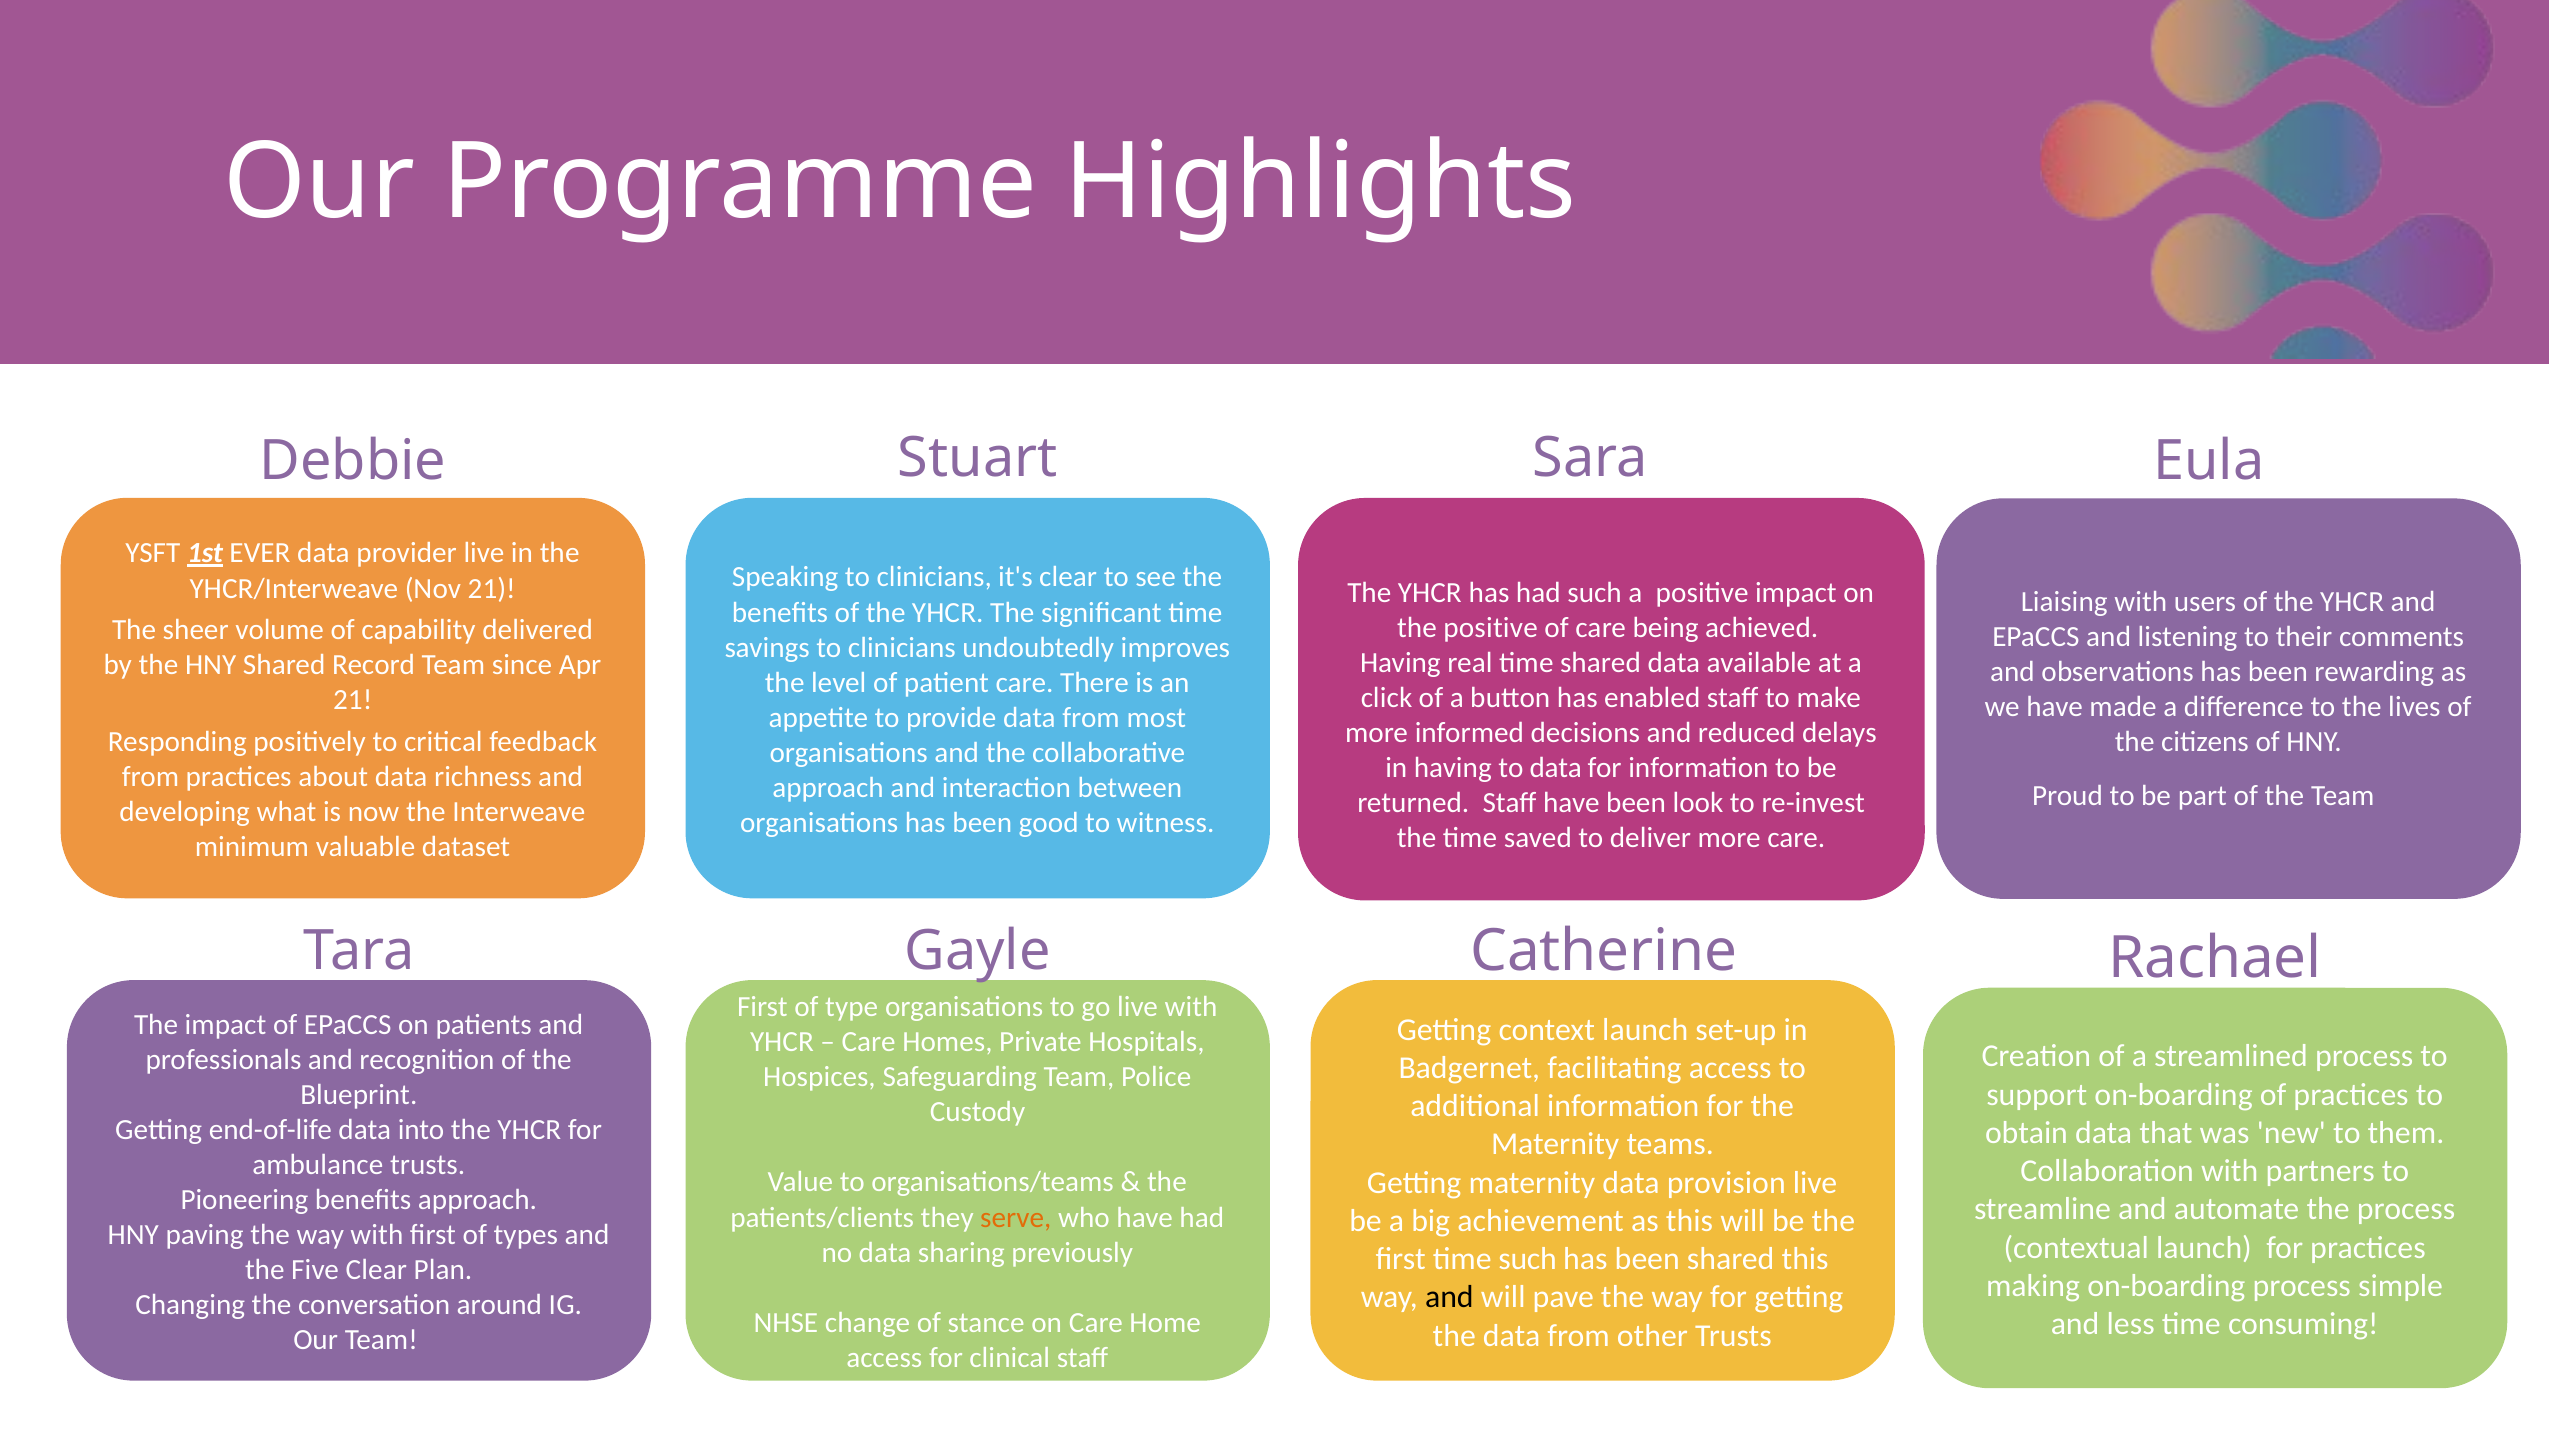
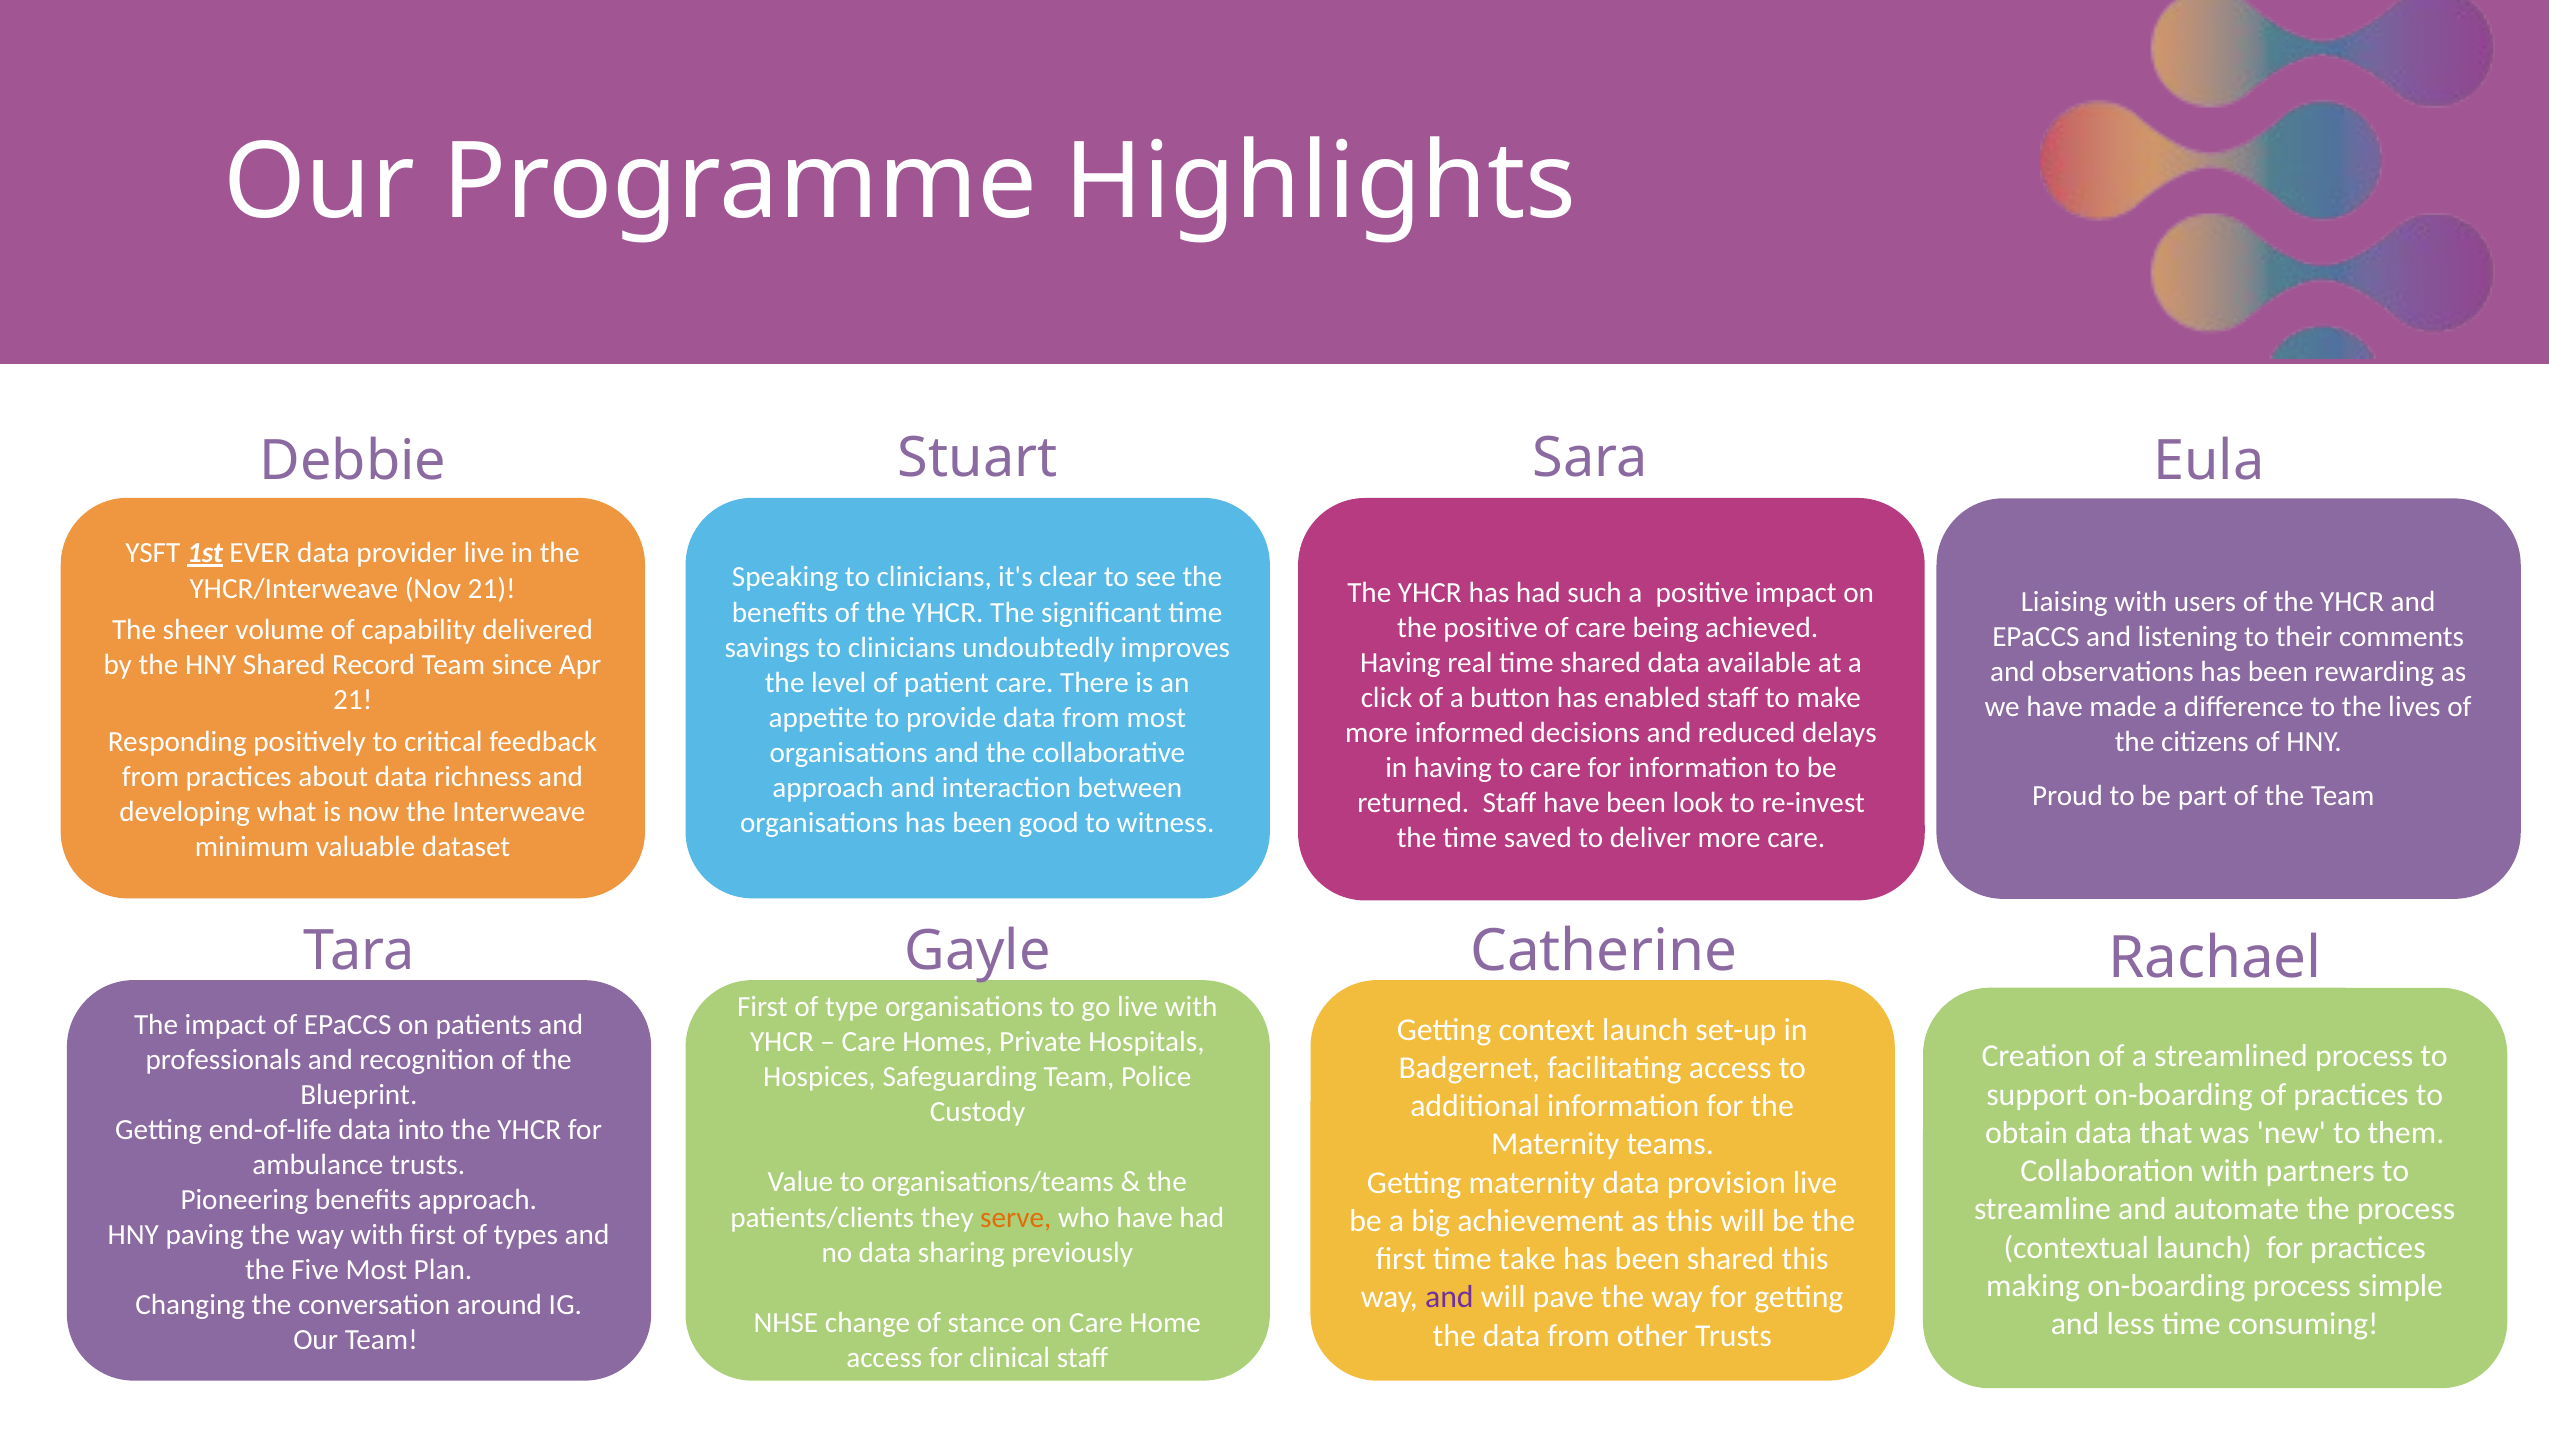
to data: data -> care
time such: such -> take
Five Clear: Clear -> Most
and at (1449, 1297) colour: black -> purple
